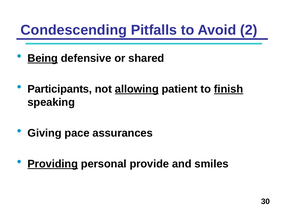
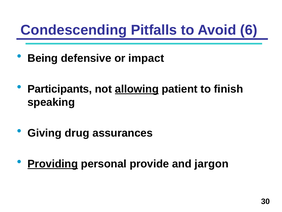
2: 2 -> 6
Being underline: present -> none
shared: shared -> impact
finish underline: present -> none
pace: pace -> drug
smiles: smiles -> jargon
